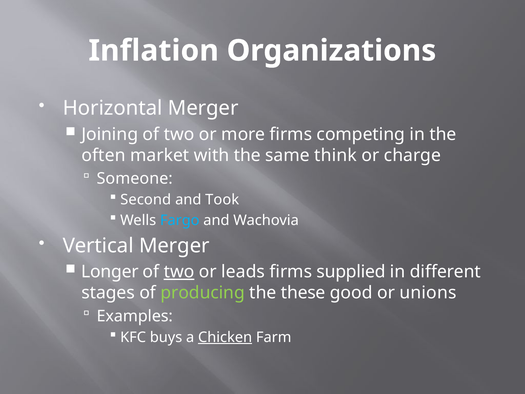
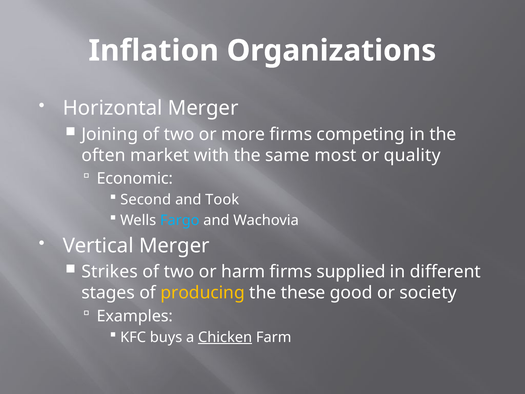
think: think -> most
charge: charge -> quality
Someone: Someone -> Economic
Longer: Longer -> Strikes
two at (179, 272) underline: present -> none
leads: leads -> harm
producing colour: light green -> yellow
unions: unions -> society
